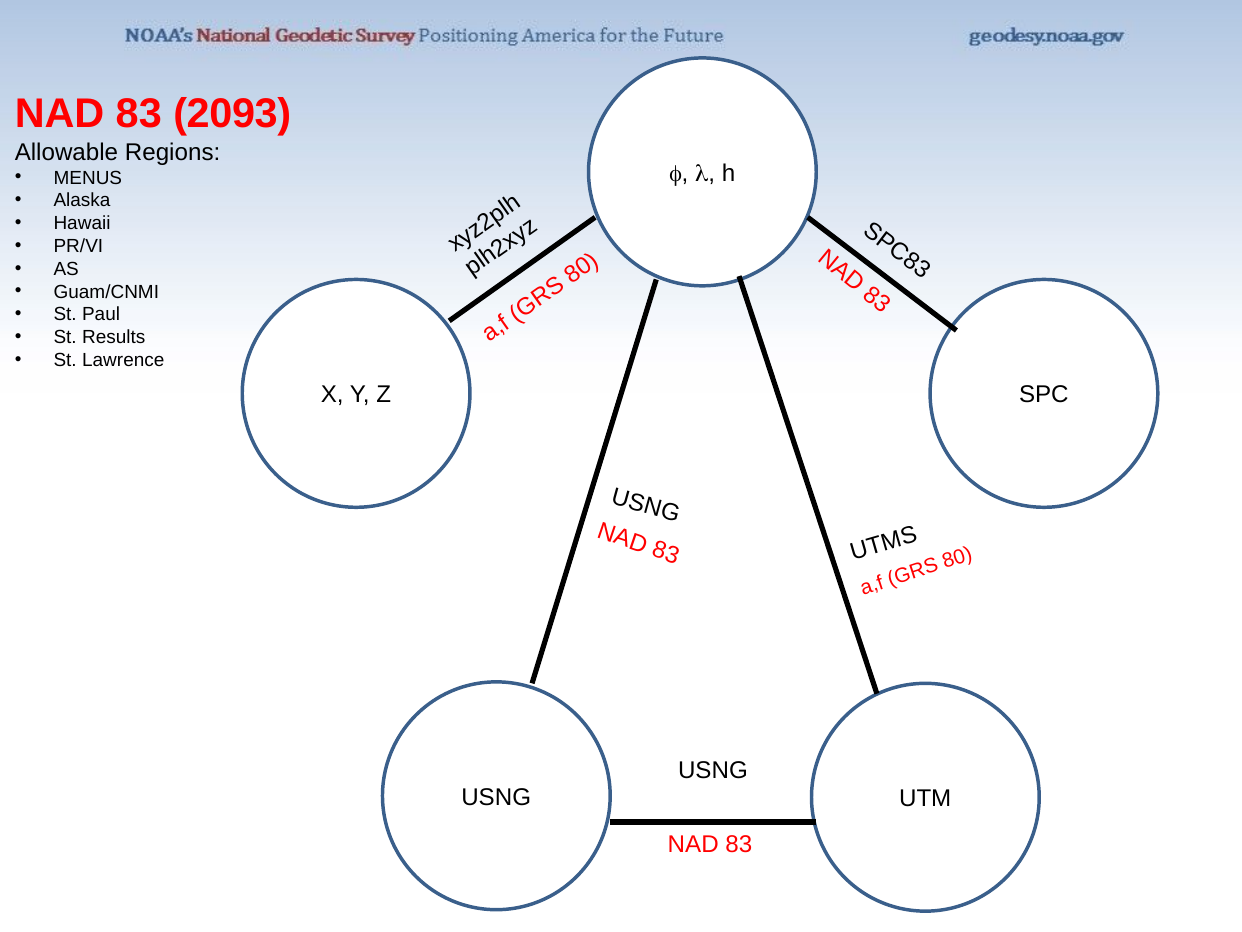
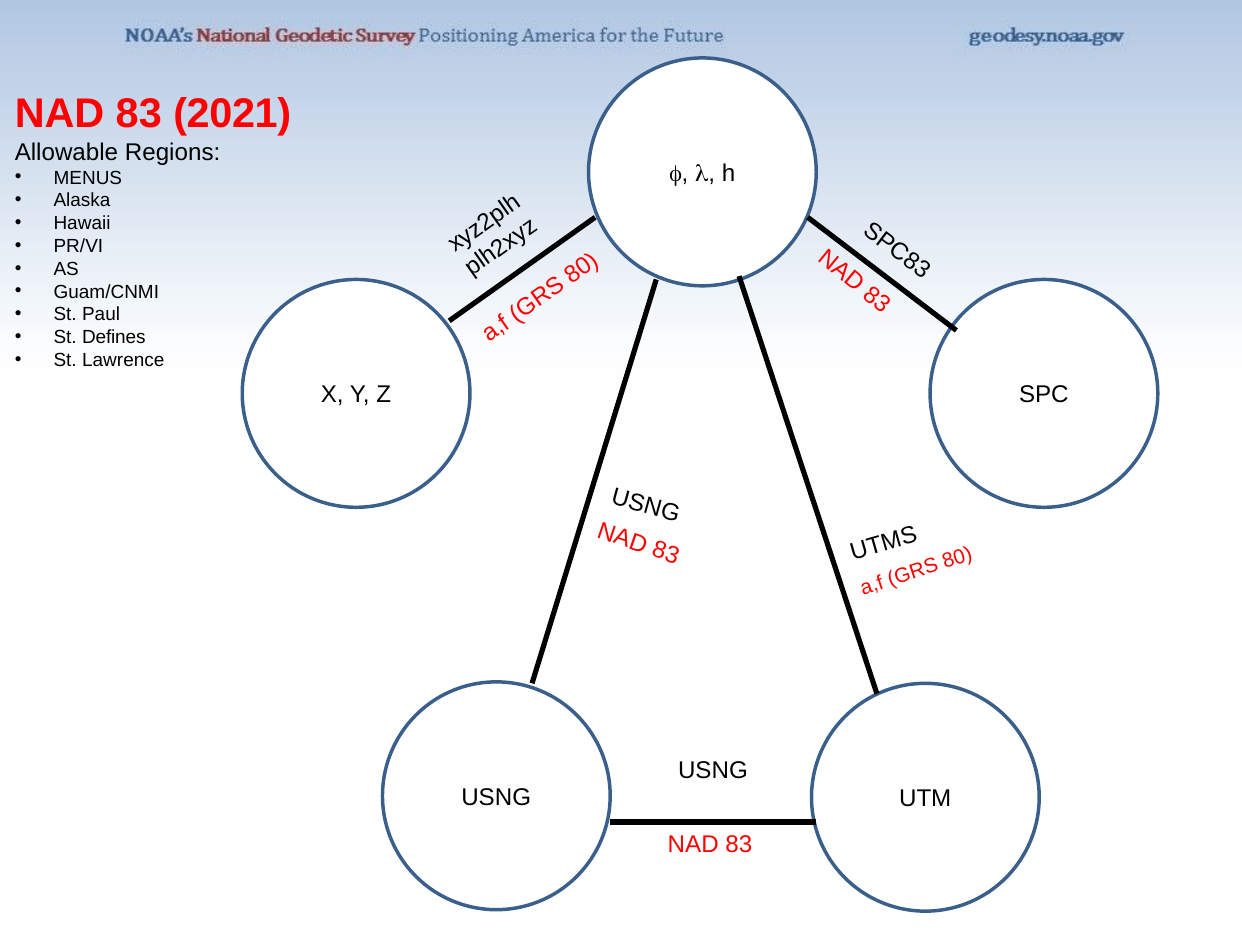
2093: 2093 -> 2021
Results: Results -> Defines
